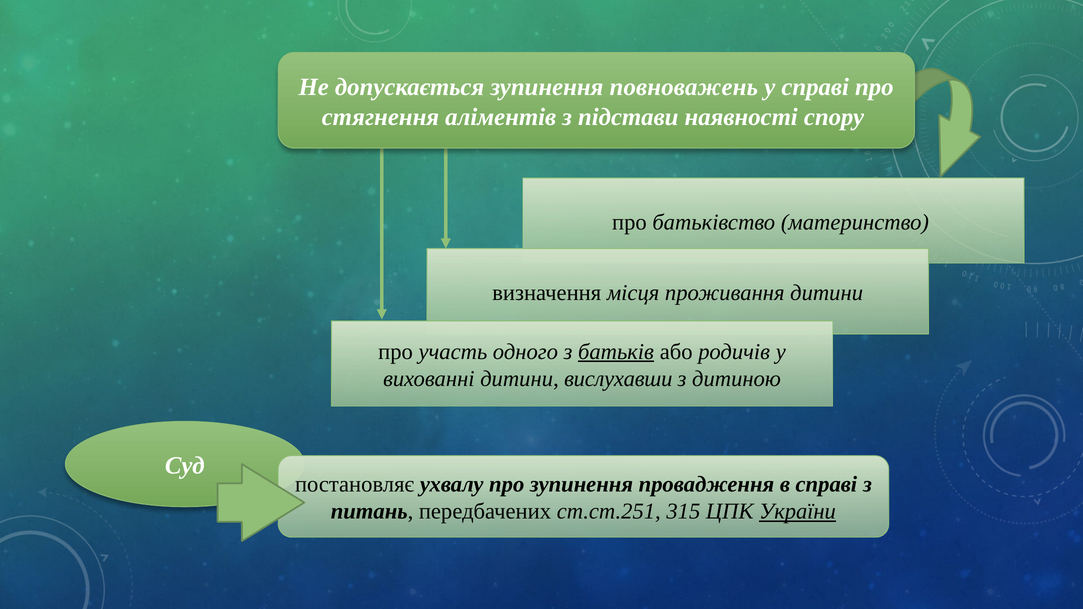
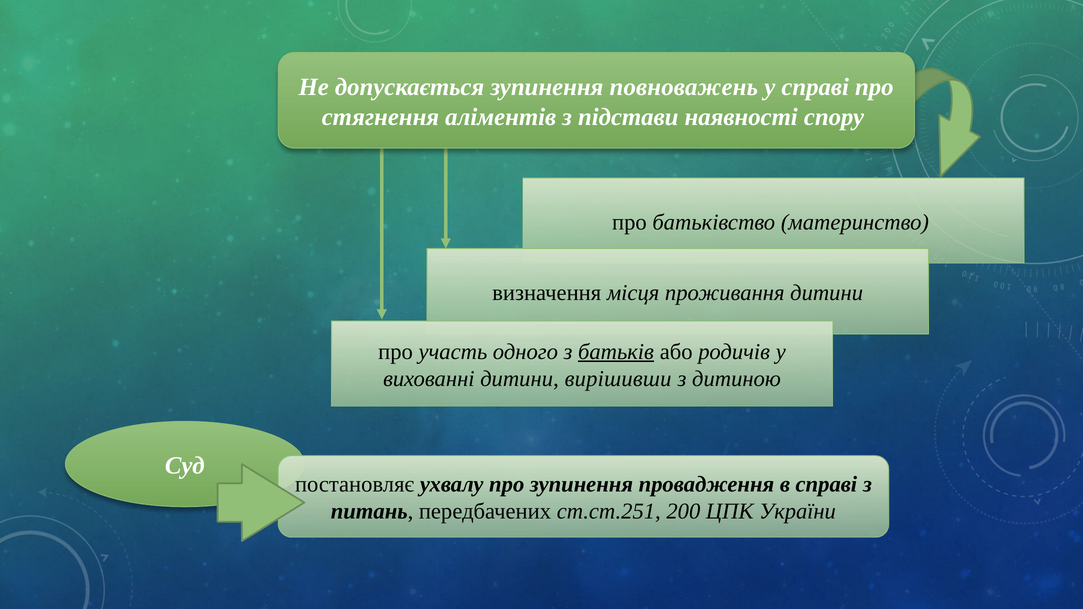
вислухавши: вислухавши -> вирішивши
315: 315 -> 200
України underline: present -> none
